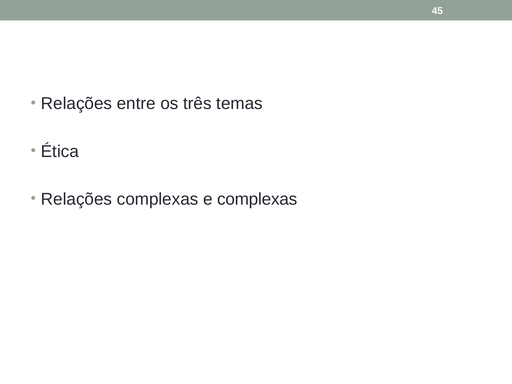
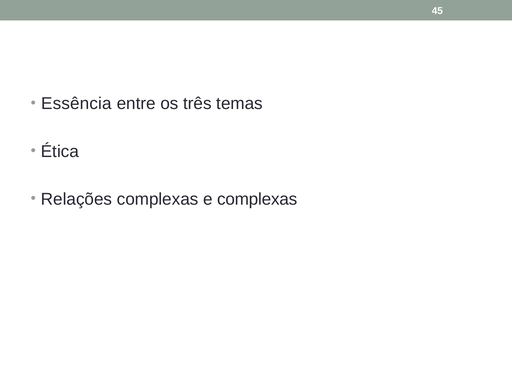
Relações at (76, 104): Relações -> Essência
